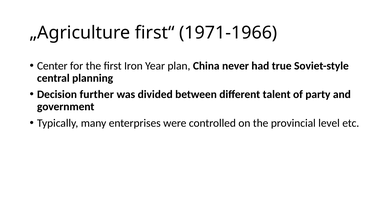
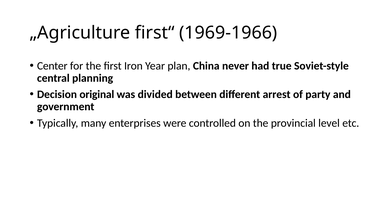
1971-1966: 1971-1966 -> 1969-1966
further: further -> original
talent: talent -> arrest
